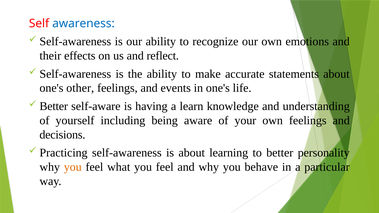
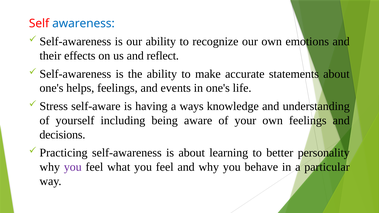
other: other -> helps
Better at (54, 106): Better -> Stress
learn: learn -> ways
you at (73, 167) colour: orange -> purple
